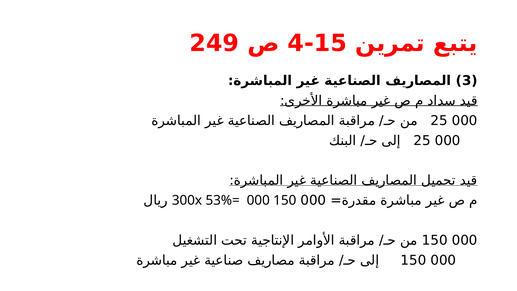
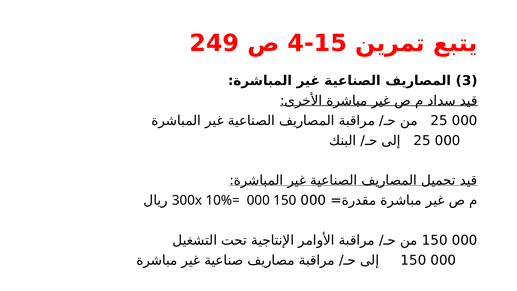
53%=: 53%= -> 10%=
